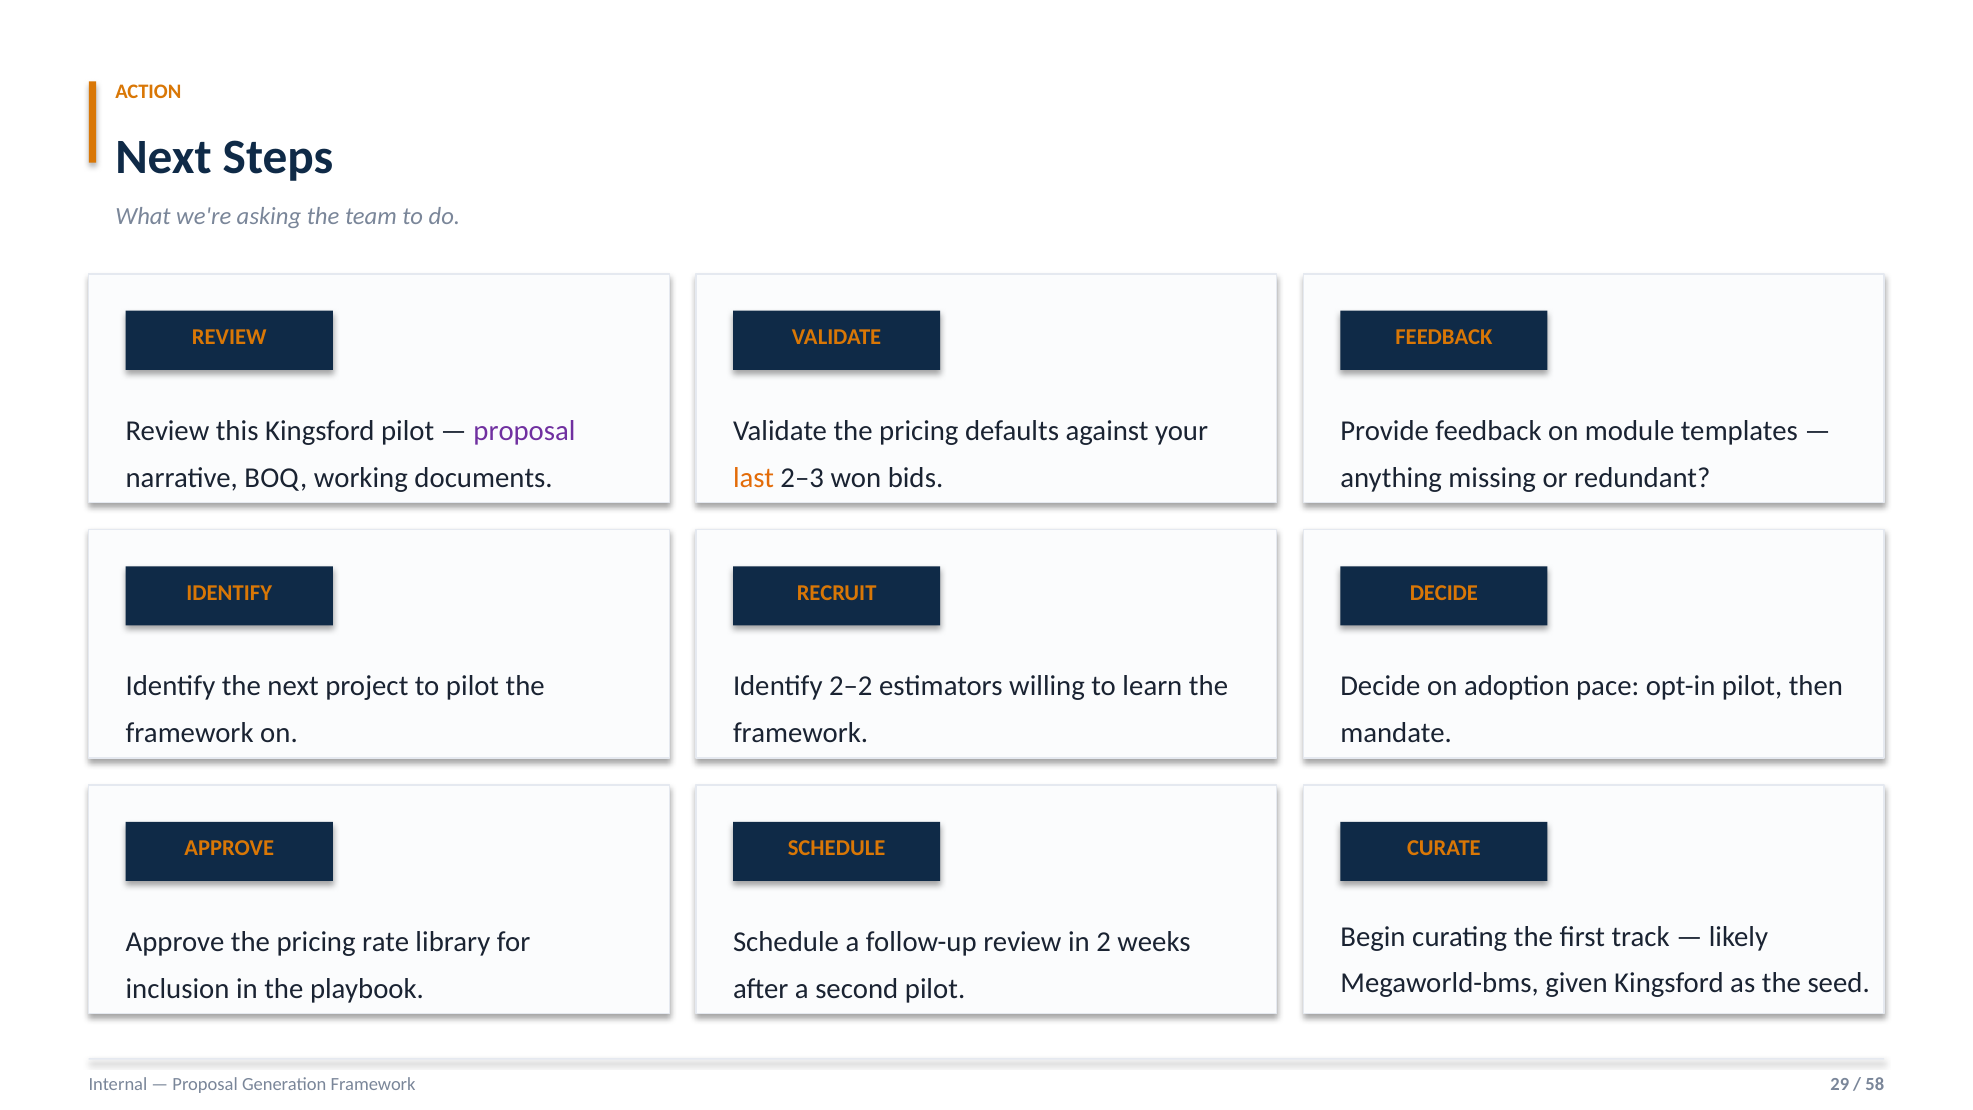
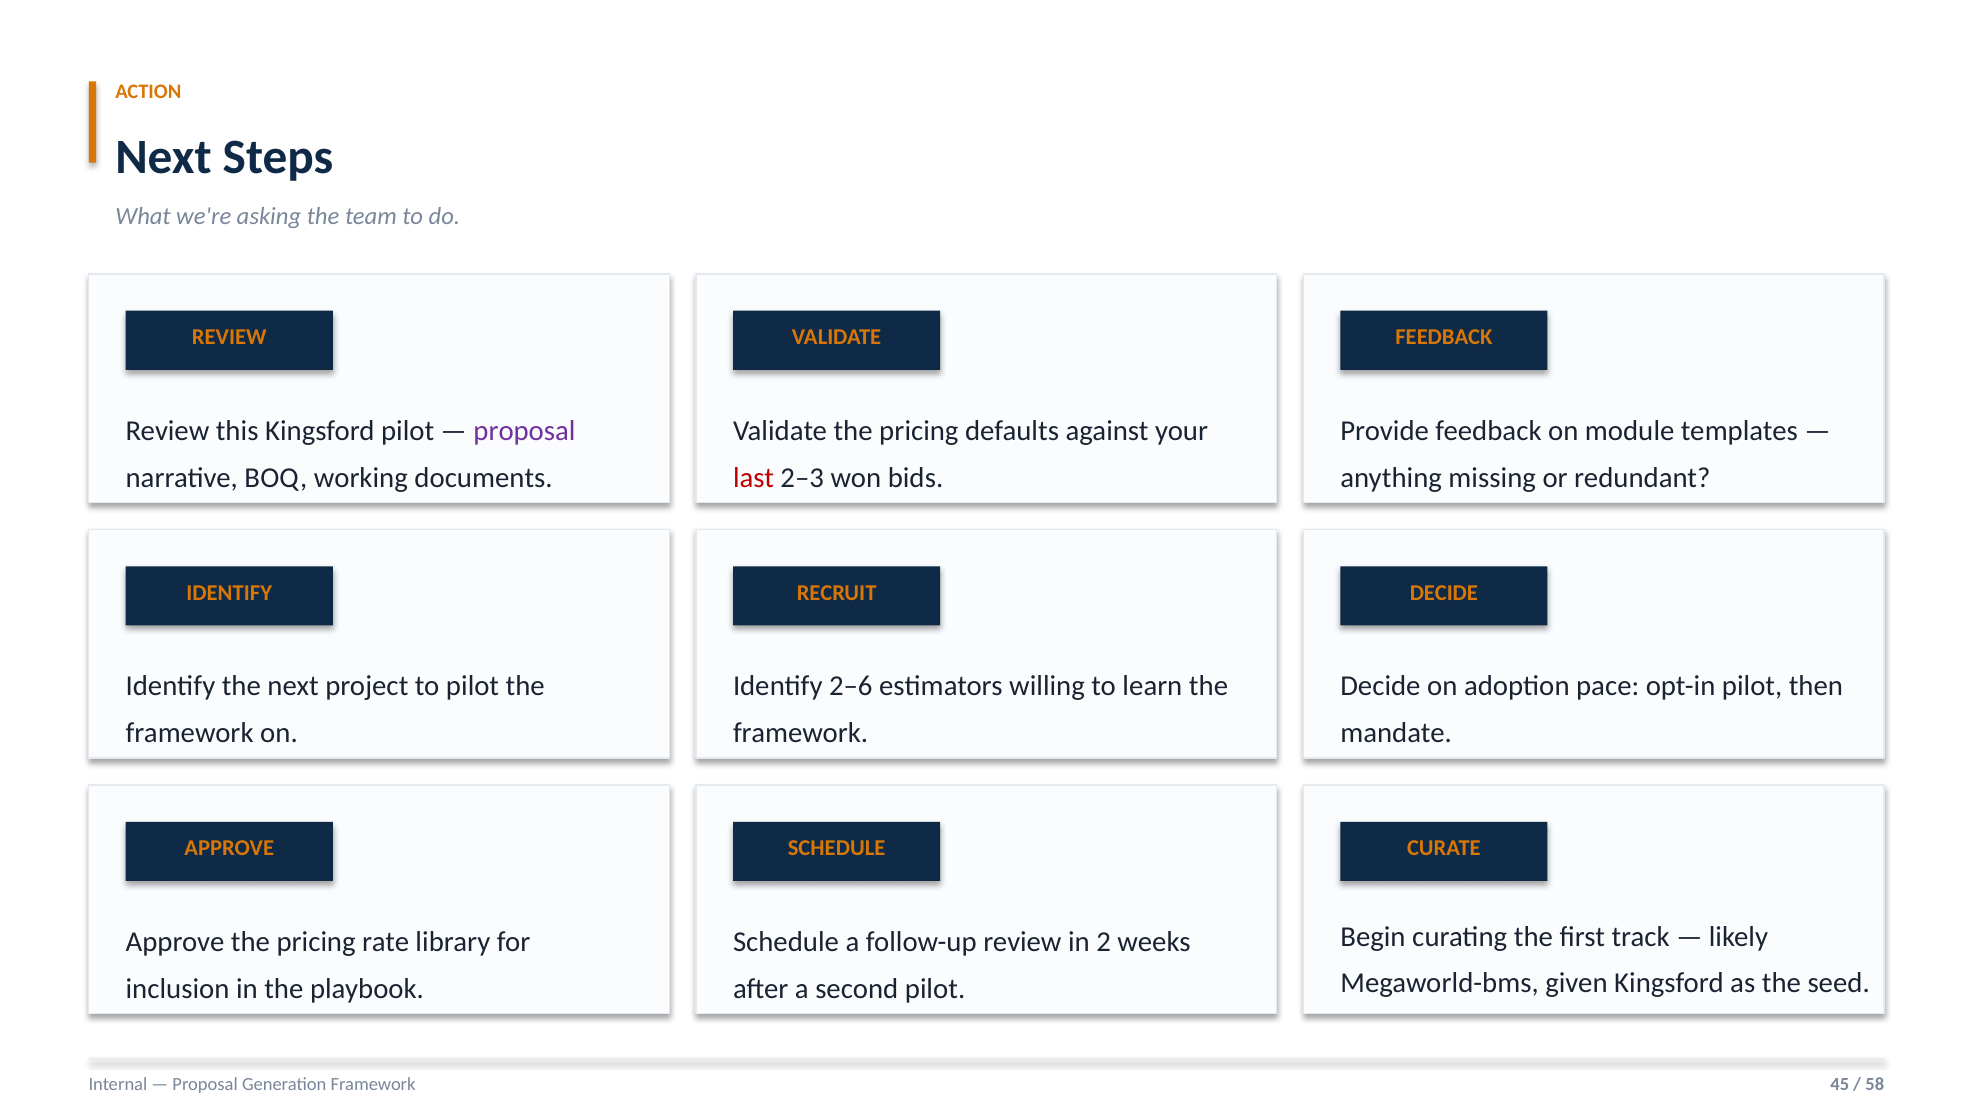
last colour: orange -> red
2–2: 2–2 -> 2–6
29: 29 -> 45
